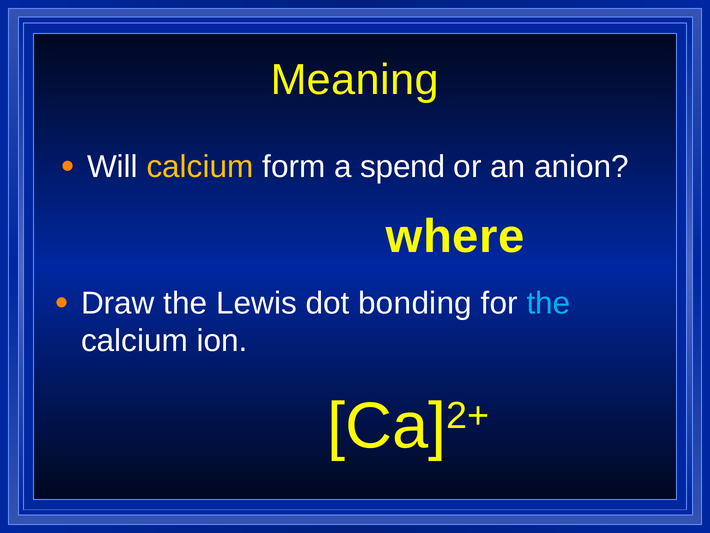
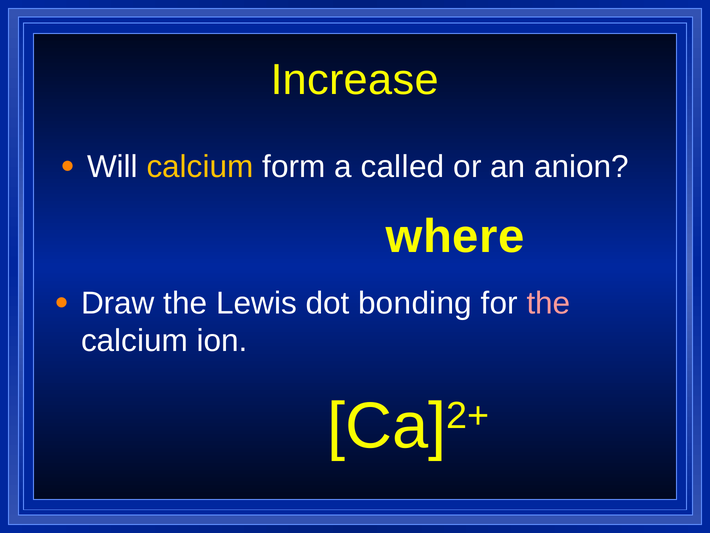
Meaning: Meaning -> Increase
spend: spend -> called
the at (548, 303) colour: light blue -> pink
